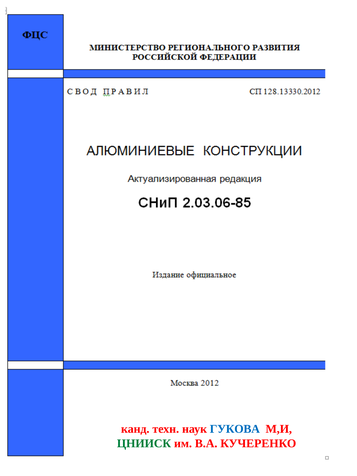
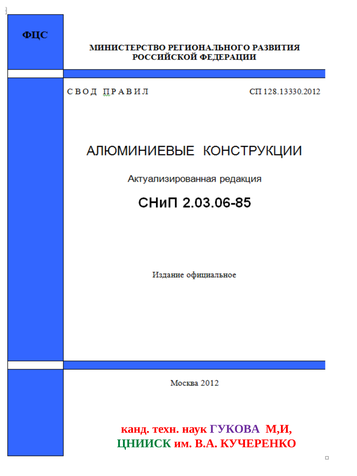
ГУКОВА colour: blue -> purple
